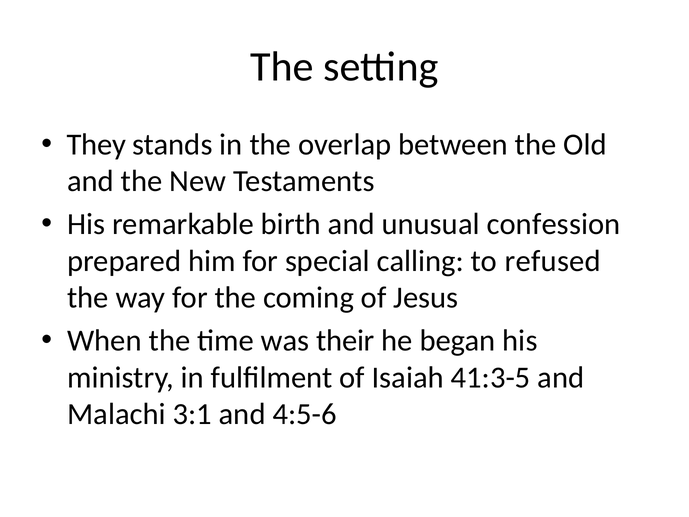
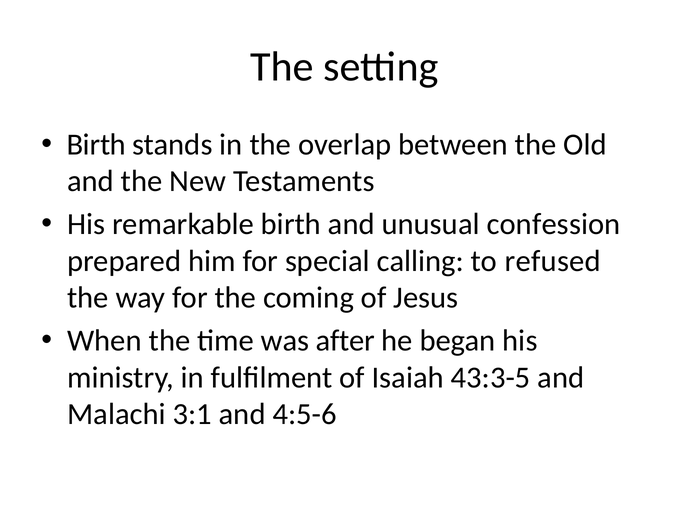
They at (96, 145): They -> Birth
their: their -> after
41:3-5: 41:3-5 -> 43:3-5
